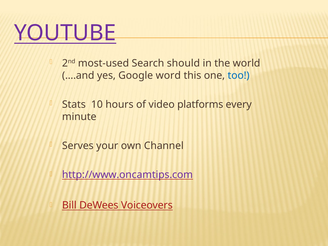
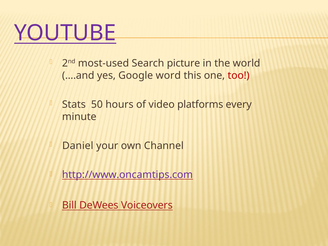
should: should -> picture
too colour: blue -> red
10: 10 -> 50
Serves: Serves -> Daniel
